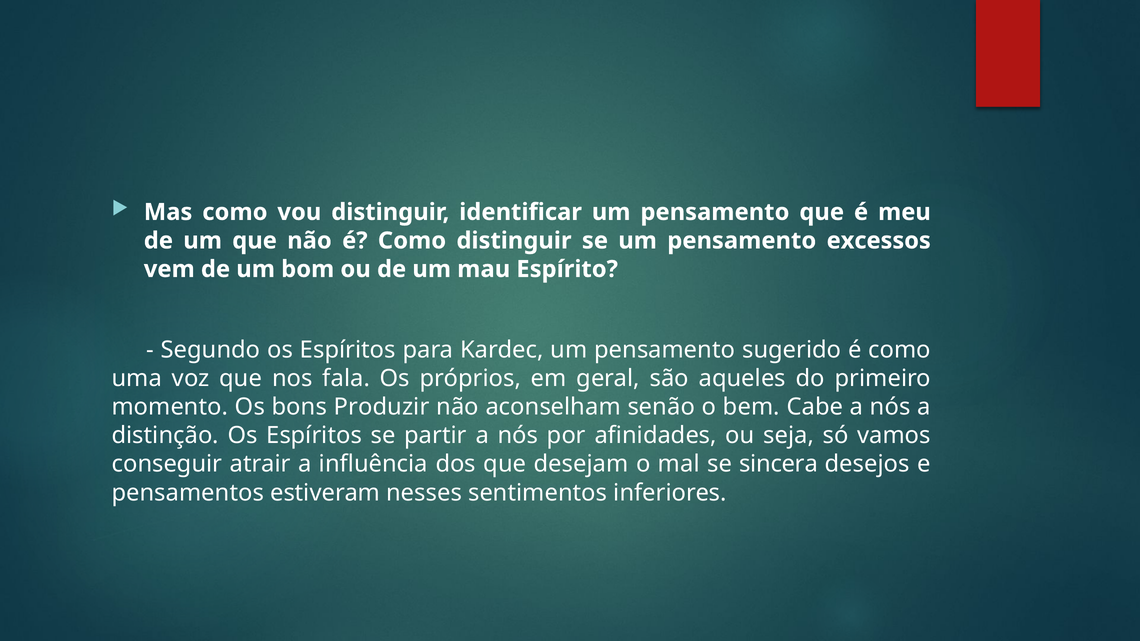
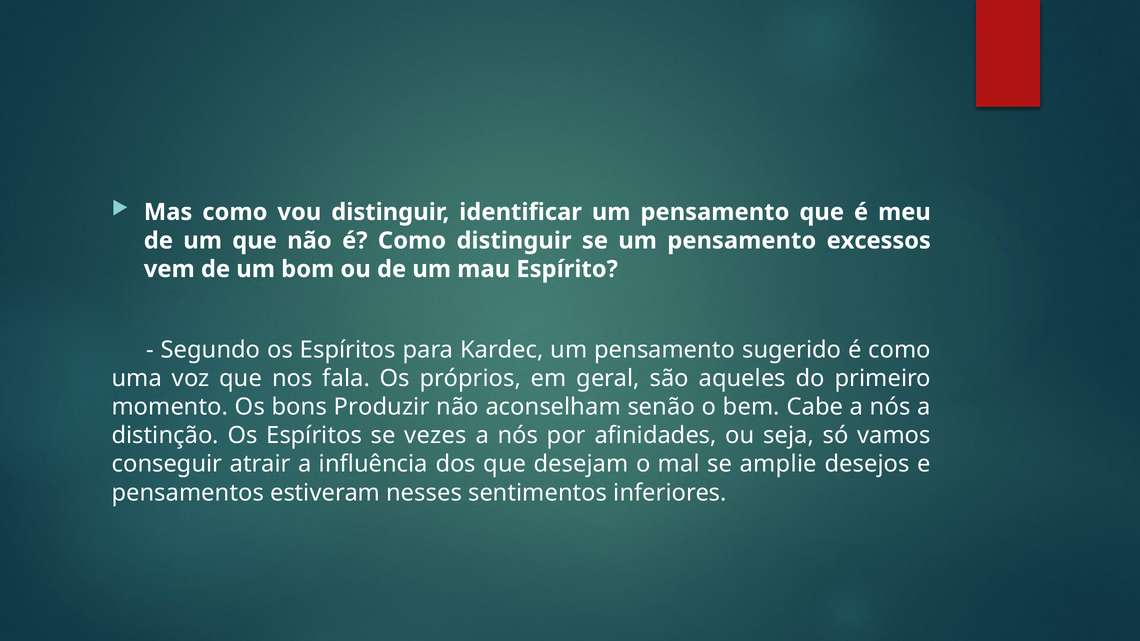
partir: partir -> vezes
sincera: sincera -> amplie
